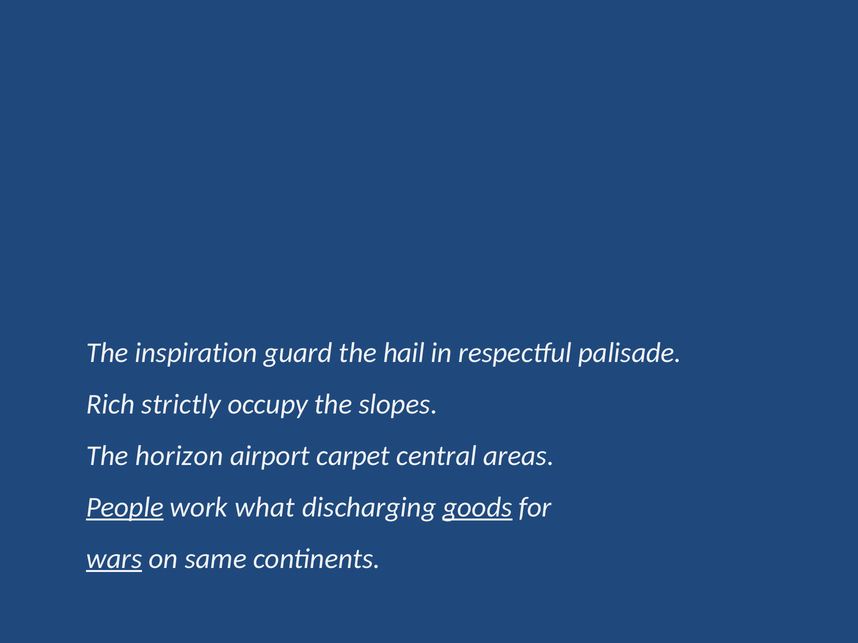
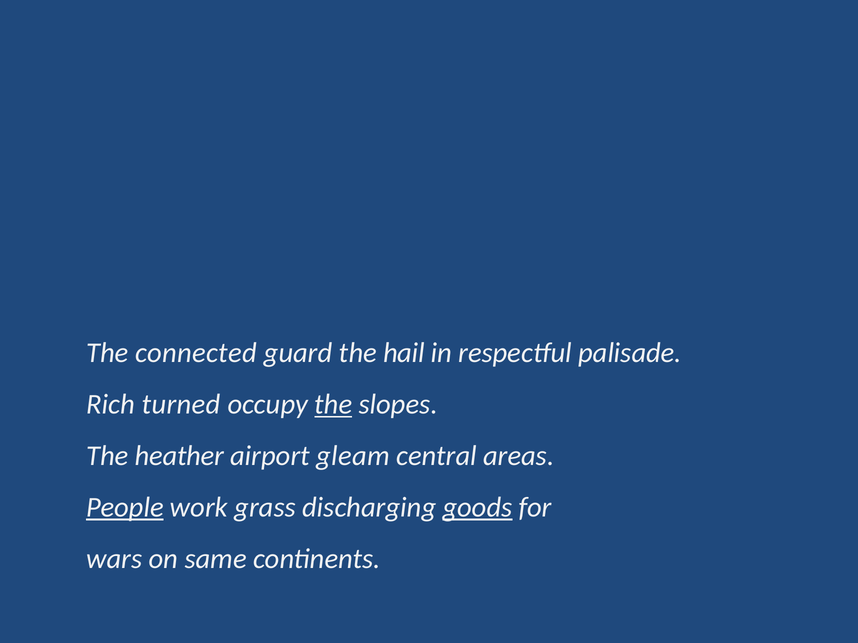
inspiration: inspiration -> connected
strictly: strictly -> turned
the at (333, 405) underline: none -> present
horizon: horizon -> heather
carpet: carpet -> gleam
what: what -> grass
wars underline: present -> none
